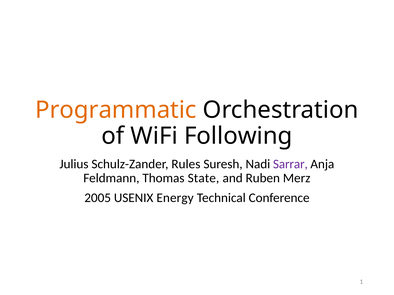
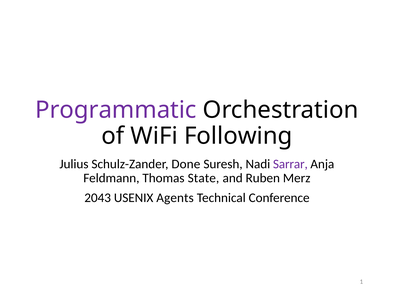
Programmatic colour: orange -> purple
Rules: Rules -> Done
2005: 2005 -> 2043
Energy: Energy -> Agents
